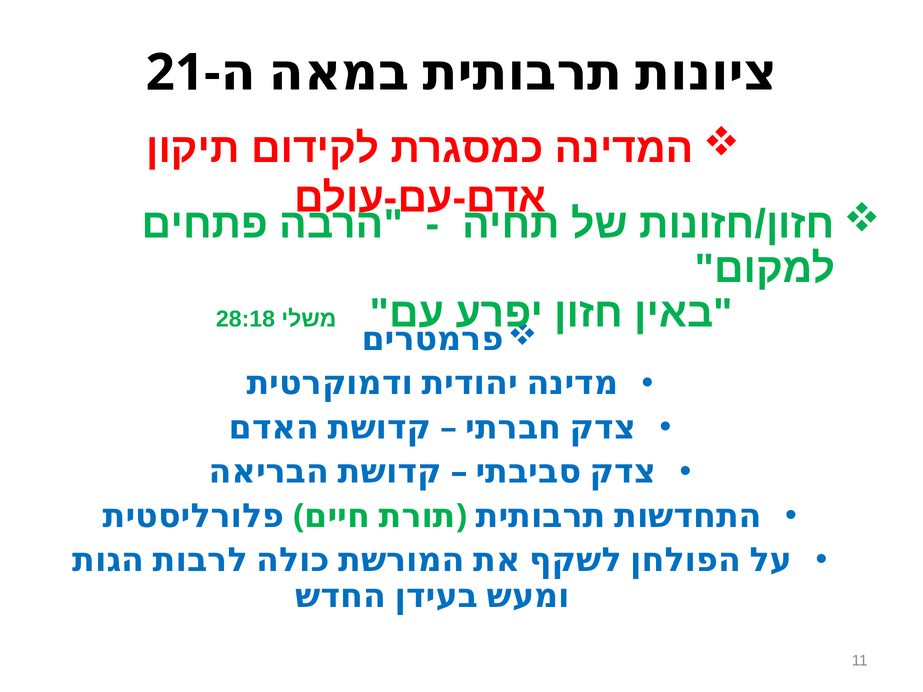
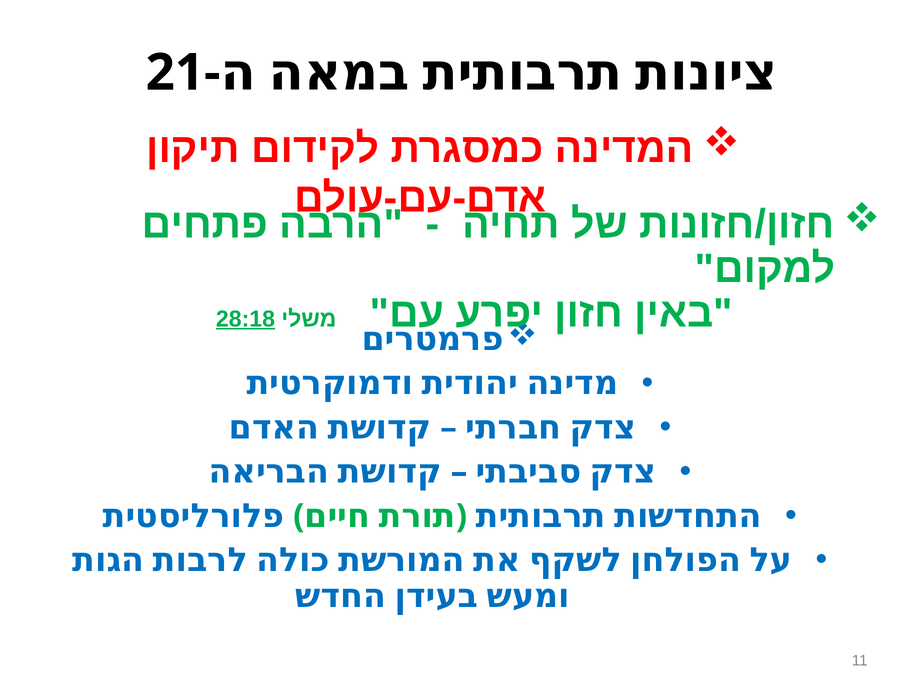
28:18 underline: none -> present
